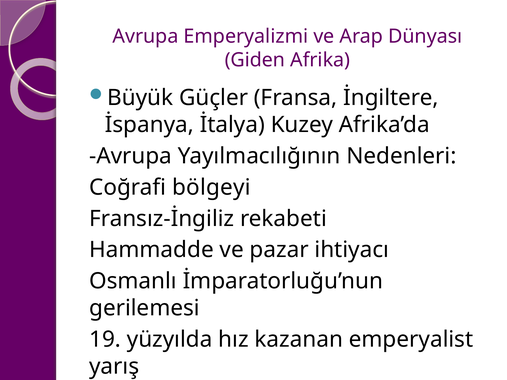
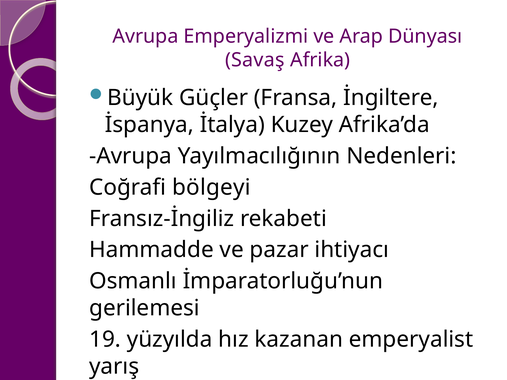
Giden: Giden -> Savaş
